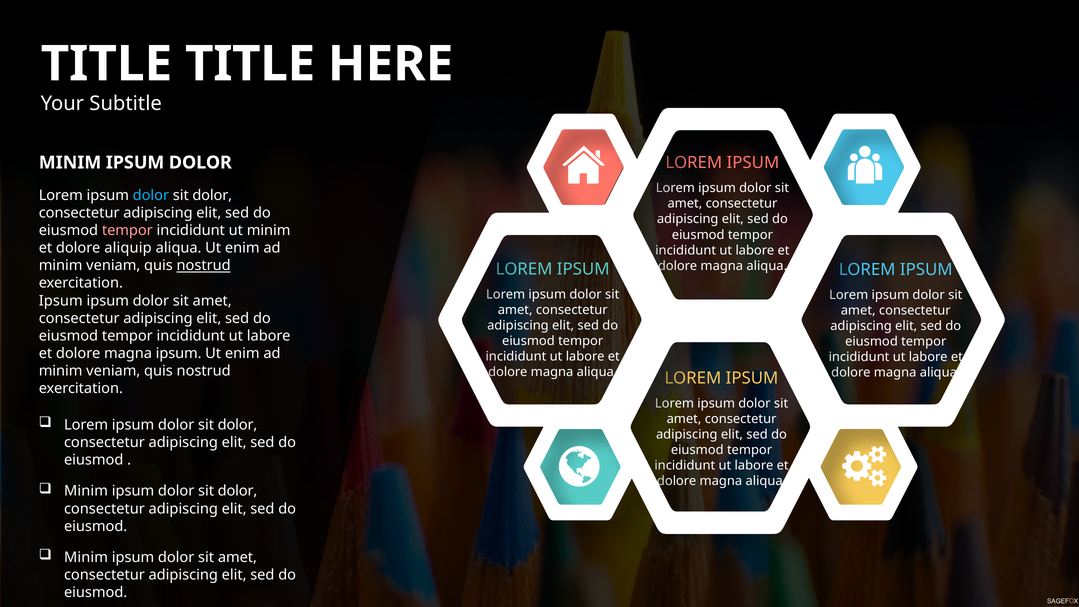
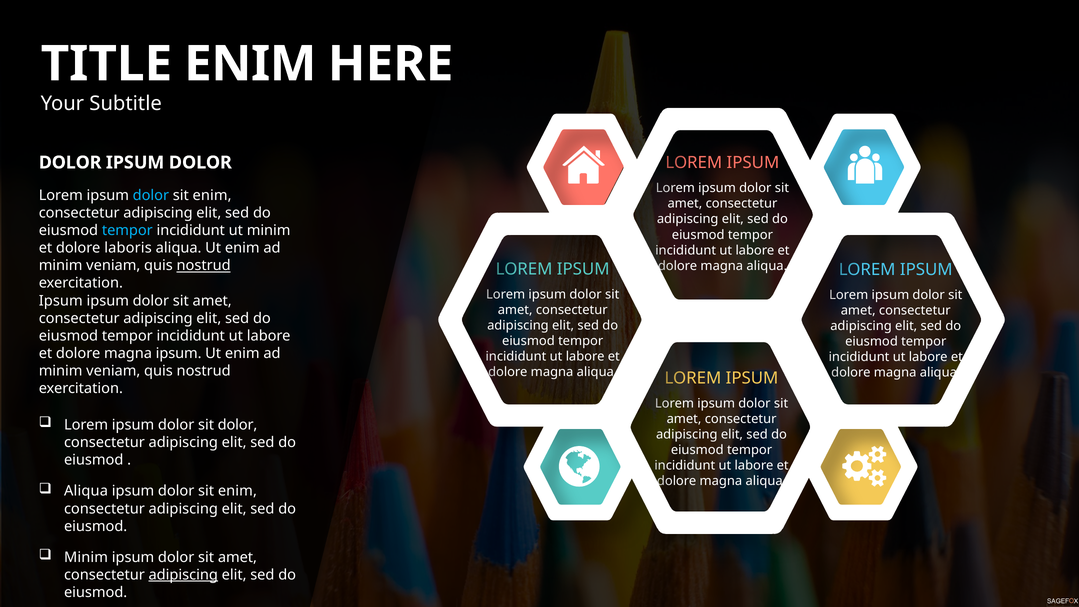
TITLE at (250, 64): TITLE -> ENIM
MINIM at (70, 163): MINIM -> DOLOR
dolor at (212, 195): dolor -> enim
tempor at (127, 230) colour: pink -> light blue
aliquip: aliquip -> laboris
Minim at (86, 491): Minim -> Aliqua
dolor at (238, 491): dolor -> enim
adipiscing at (183, 575) underline: none -> present
